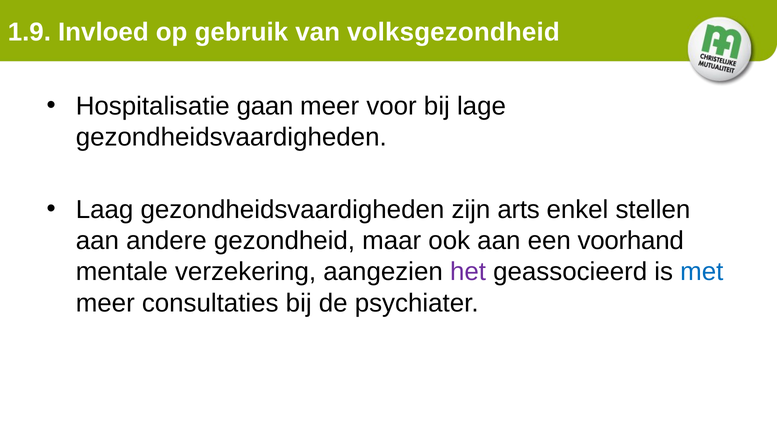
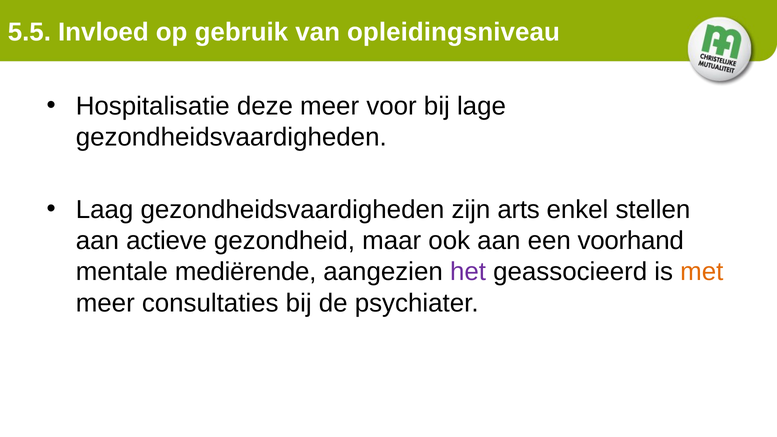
1.9: 1.9 -> 5.5
volksgezondheid: volksgezondheid -> opleidingsniveau
gaan: gaan -> deze
andere: andere -> actieve
verzekering: verzekering -> mediërende
met colour: blue -> orange
